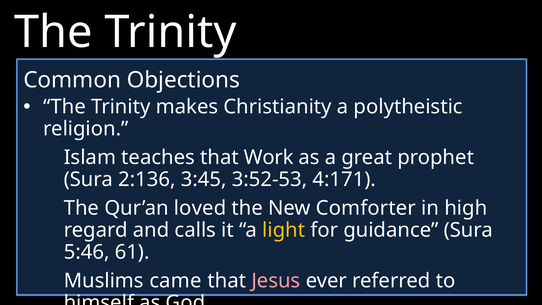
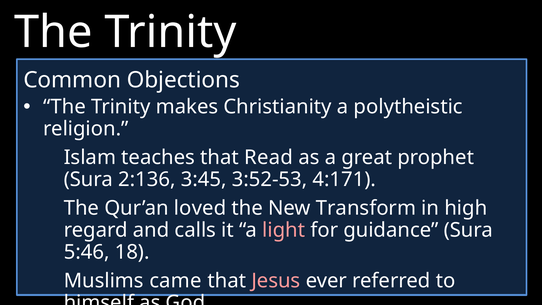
Work: Work -> Read
Comforter: Comforter -> Transform
light colour: yellow -> pink
61: 61 -> 18
